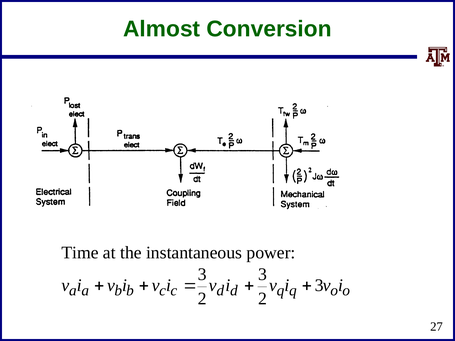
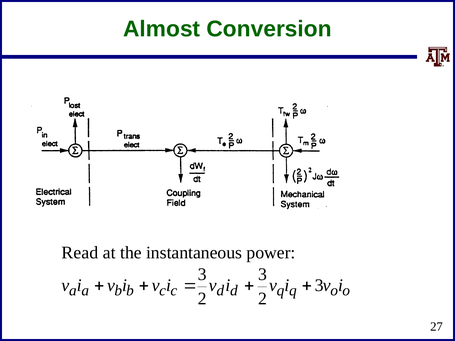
Time: Time -> Read
